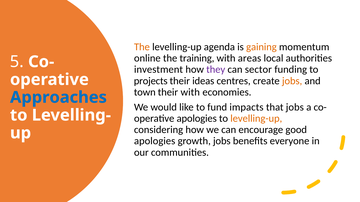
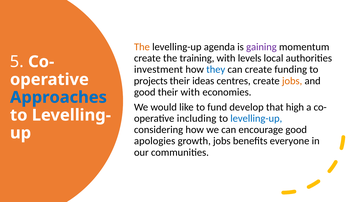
gaining colour: orange -> purple
online at (147, 58): online -> create
areas: areas -> levels
they colour: purple -> blue
can sector: sector -> create
town at (145, 92): town -> good
impacts: impacts -> develop
that jobs: jobs -> high
apologies at (197, 119): apologies -> including
levelling-up at (256, 119) colour: orange -> blue
